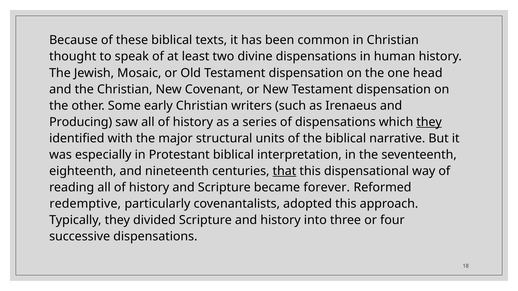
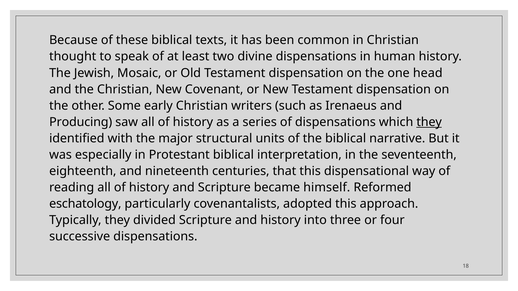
that underline: present -> none
forever: forever -> himself
redemptive: redemptive -> eschatology
